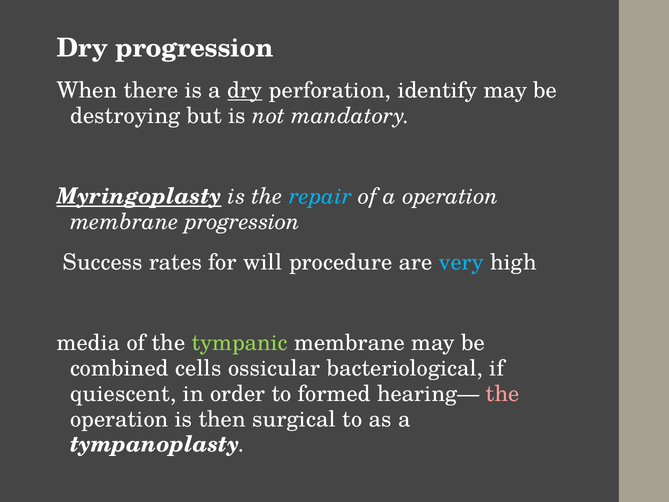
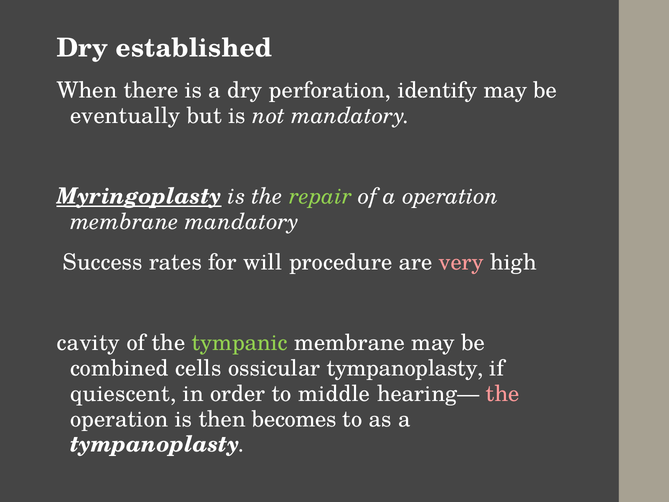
Dry progression: progression -> established
dry at (245, 90) underline: present -> none
destroying: destroying -> eventually
repair colour: light blue -> light green
membrane progression: progression -> mandatory
very colour: light blue -> pink
media: media -> cavity
ossicular bacteriological: bacteriological -> tympanoplasty
formed: formed -> middle
surgical: surgical -> becomes
